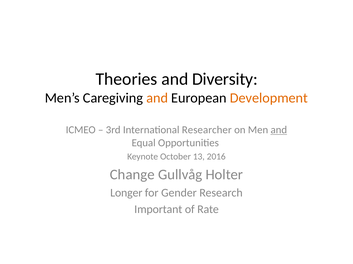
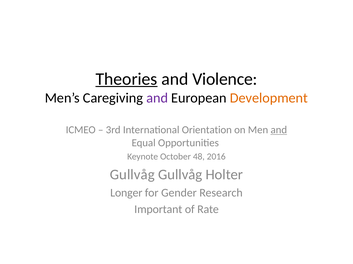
Theories underline: none -> present
Diversity: Diversity -> Violence
and at (157, 98) colour: orange -> purple
Researcher: Researcher -> Orientation
13: 13 -> 48
Change at (132, 175): Change -> Gullvåg
